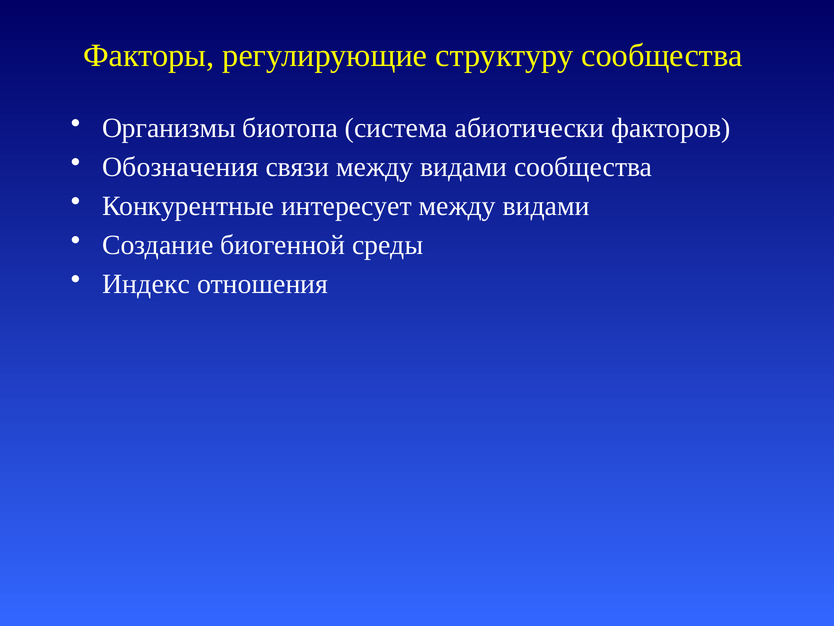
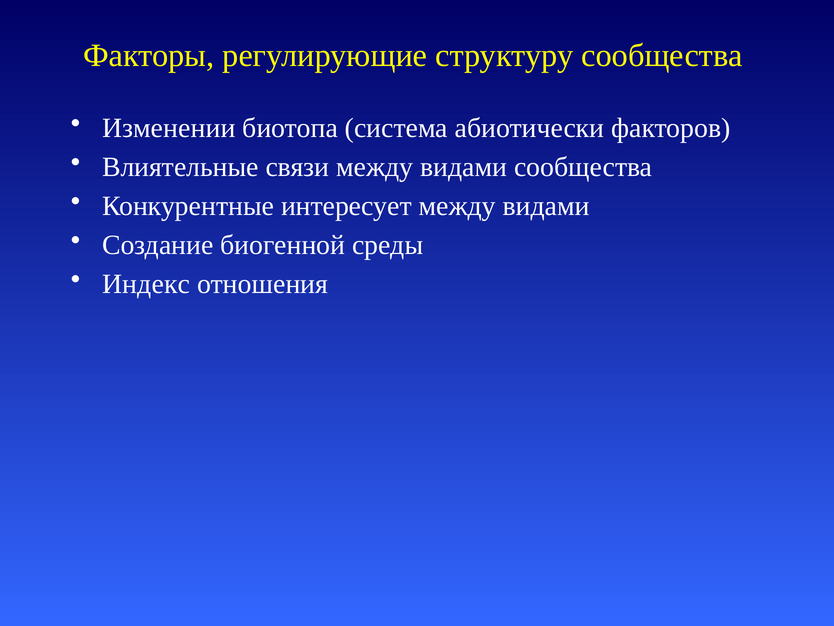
Организмы: Организмы -> Изменении
Обозначения: Обозначения -> Влиятельные
